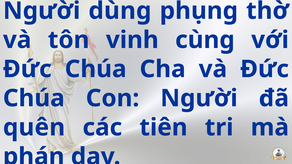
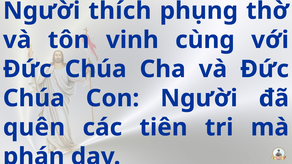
dùng: dùng -> thích
